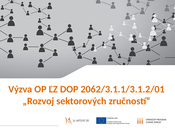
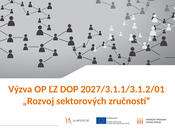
2062/3.1.1/3.1.2/01: 2062/3.1.1/3.1.2/01 -> 2027/3.1.1/3.1.2/01
